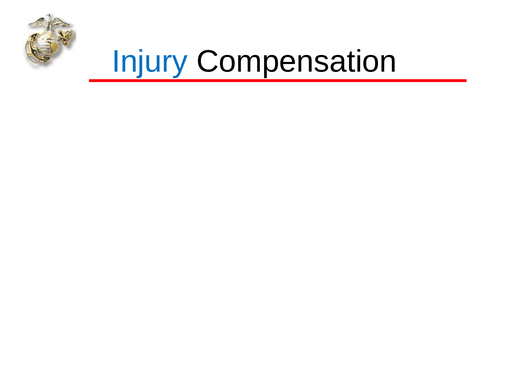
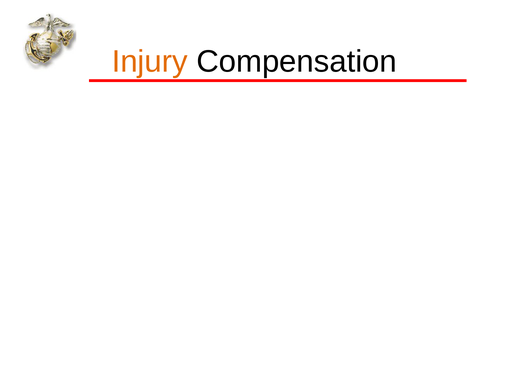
Injury at (150, 62) colour: blue -> orange
